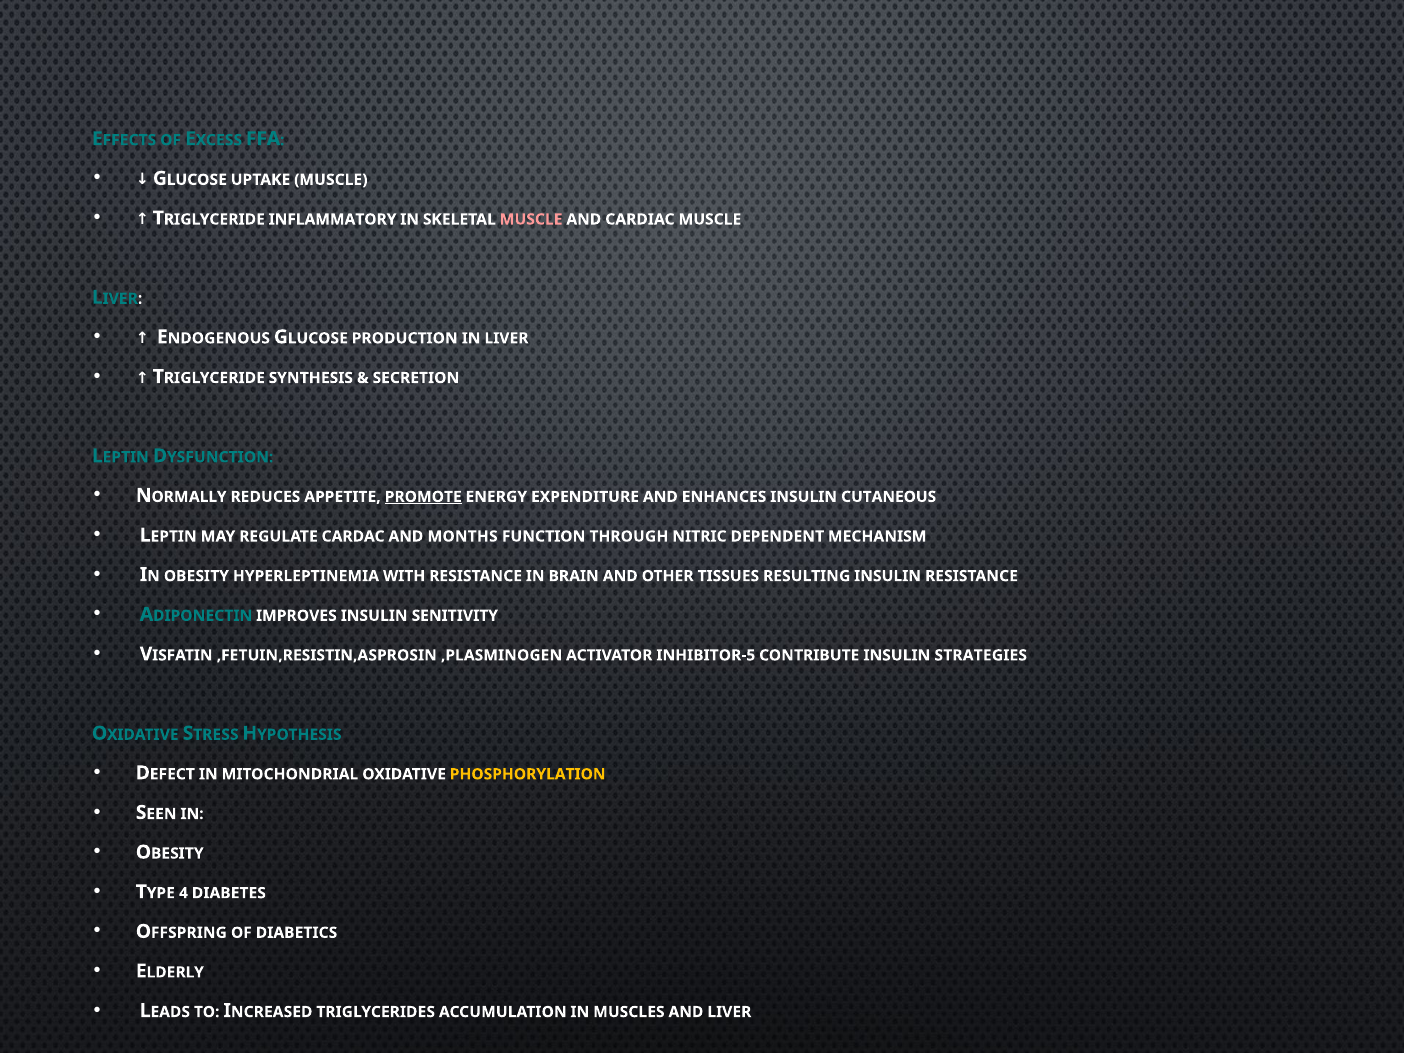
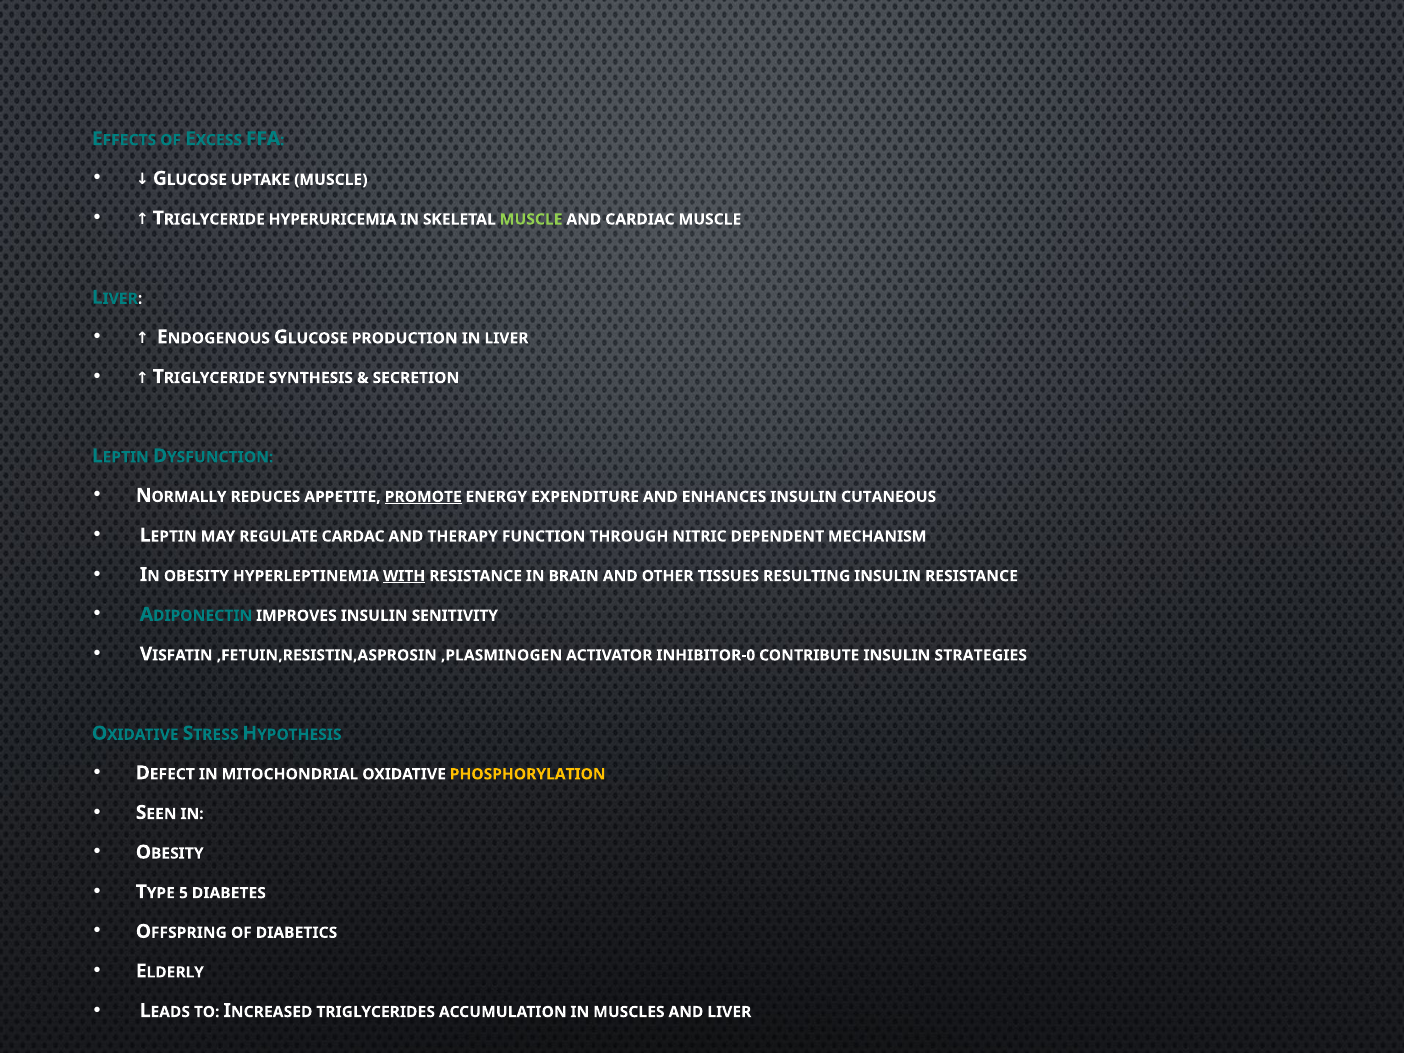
INFLAMMATORY: INFLAMMATORY -> HYPERURICEMIA
MUSCLE at (531, 219) colour: pink -> light green
MONTHS: MONTHS -> THERAPY
WITH underline: none -> present
INHIBITOR-5: INHIBITOR-5 -> INHIBITOR-0
4: 4 -> 5
